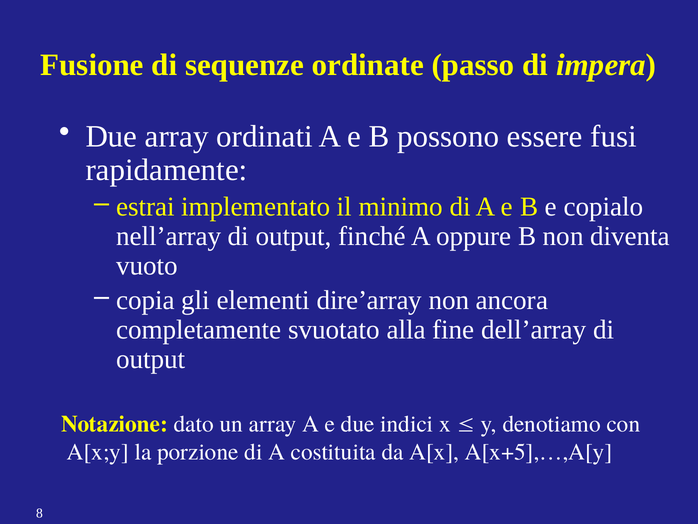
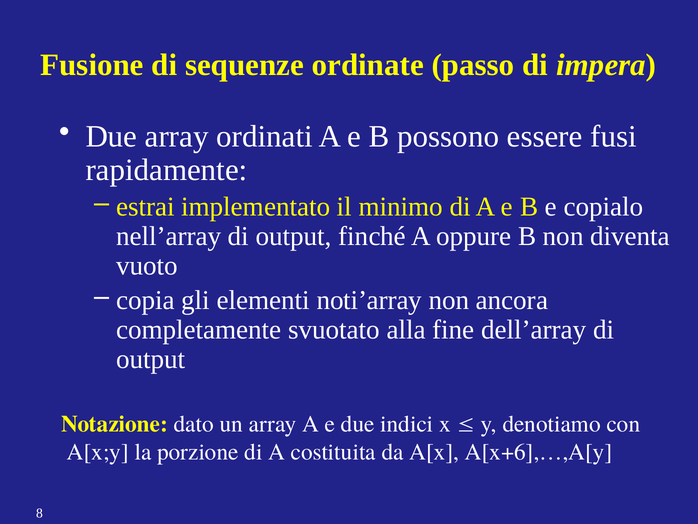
dire’array: dire’array -> noti’array
A[x+5],…,A[y: A[x+5],…,A[y -> A[x+6],…,A[y
